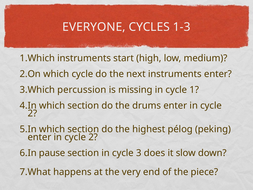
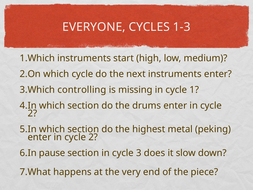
percussion: percussion -> controlling
pélog: pélog -> metal
